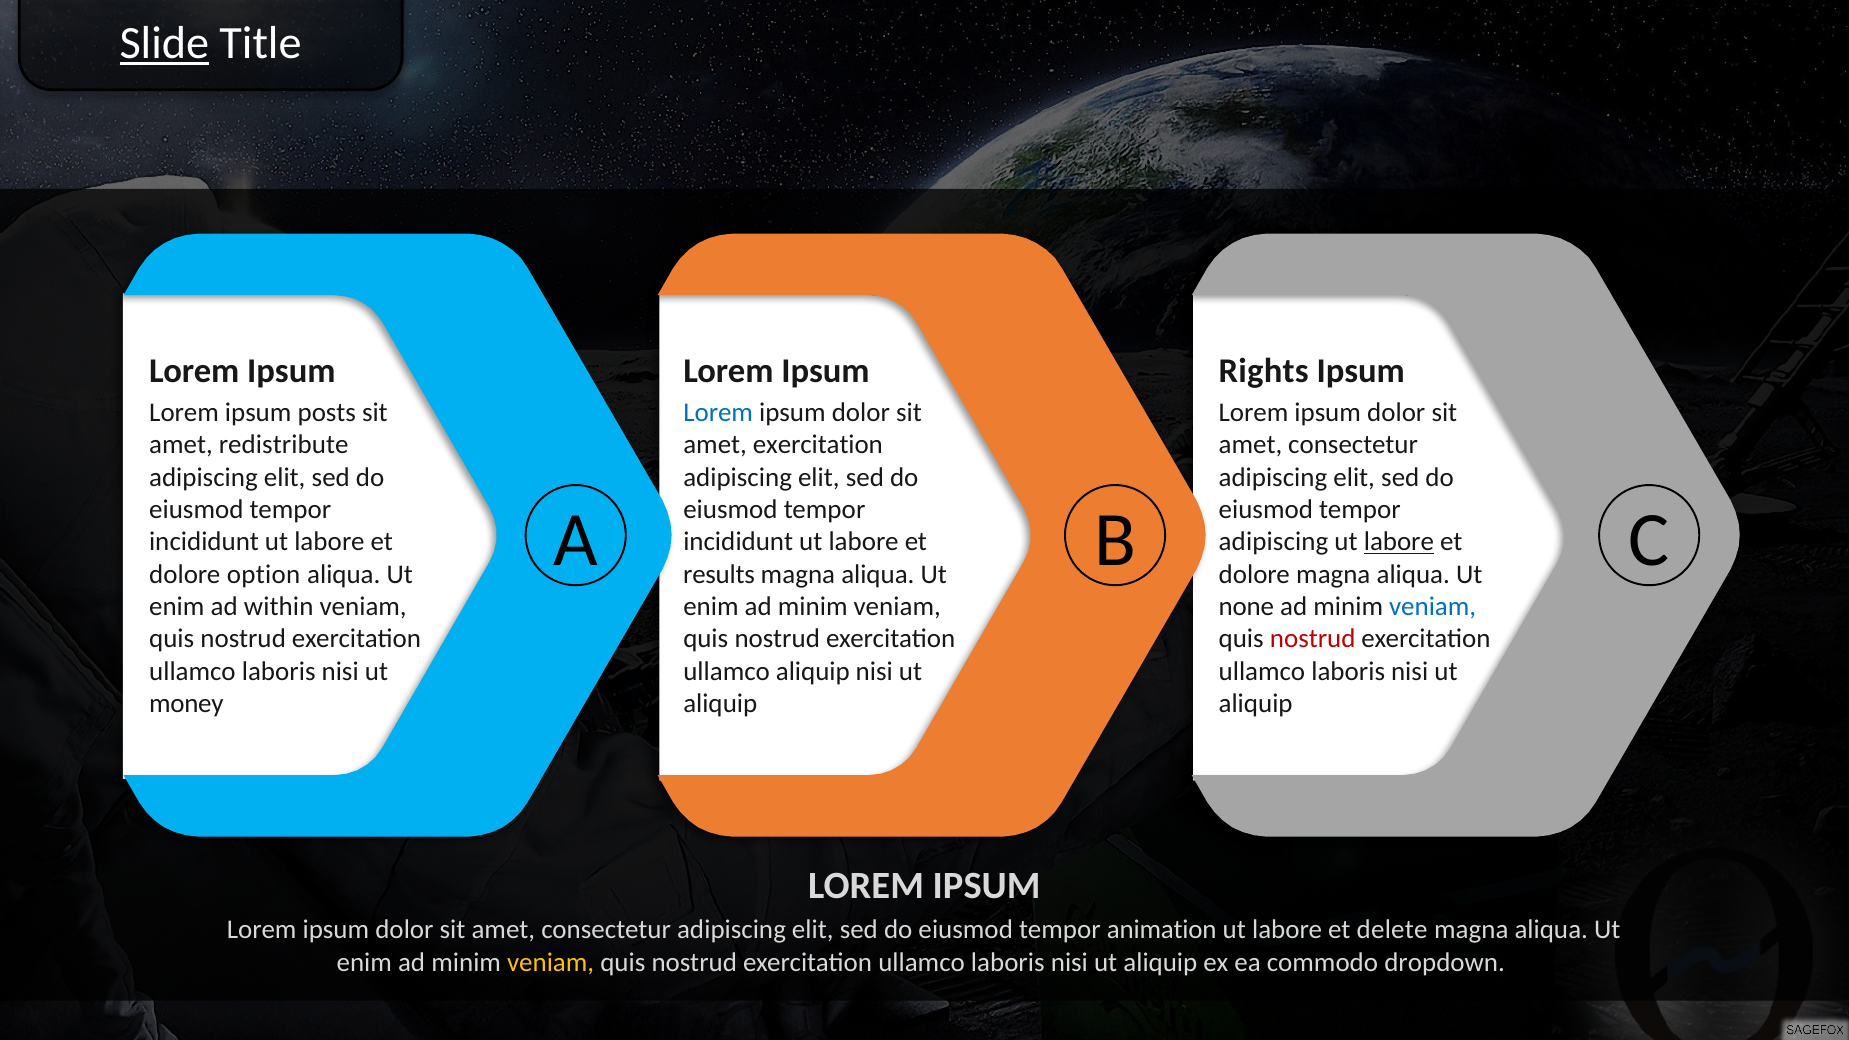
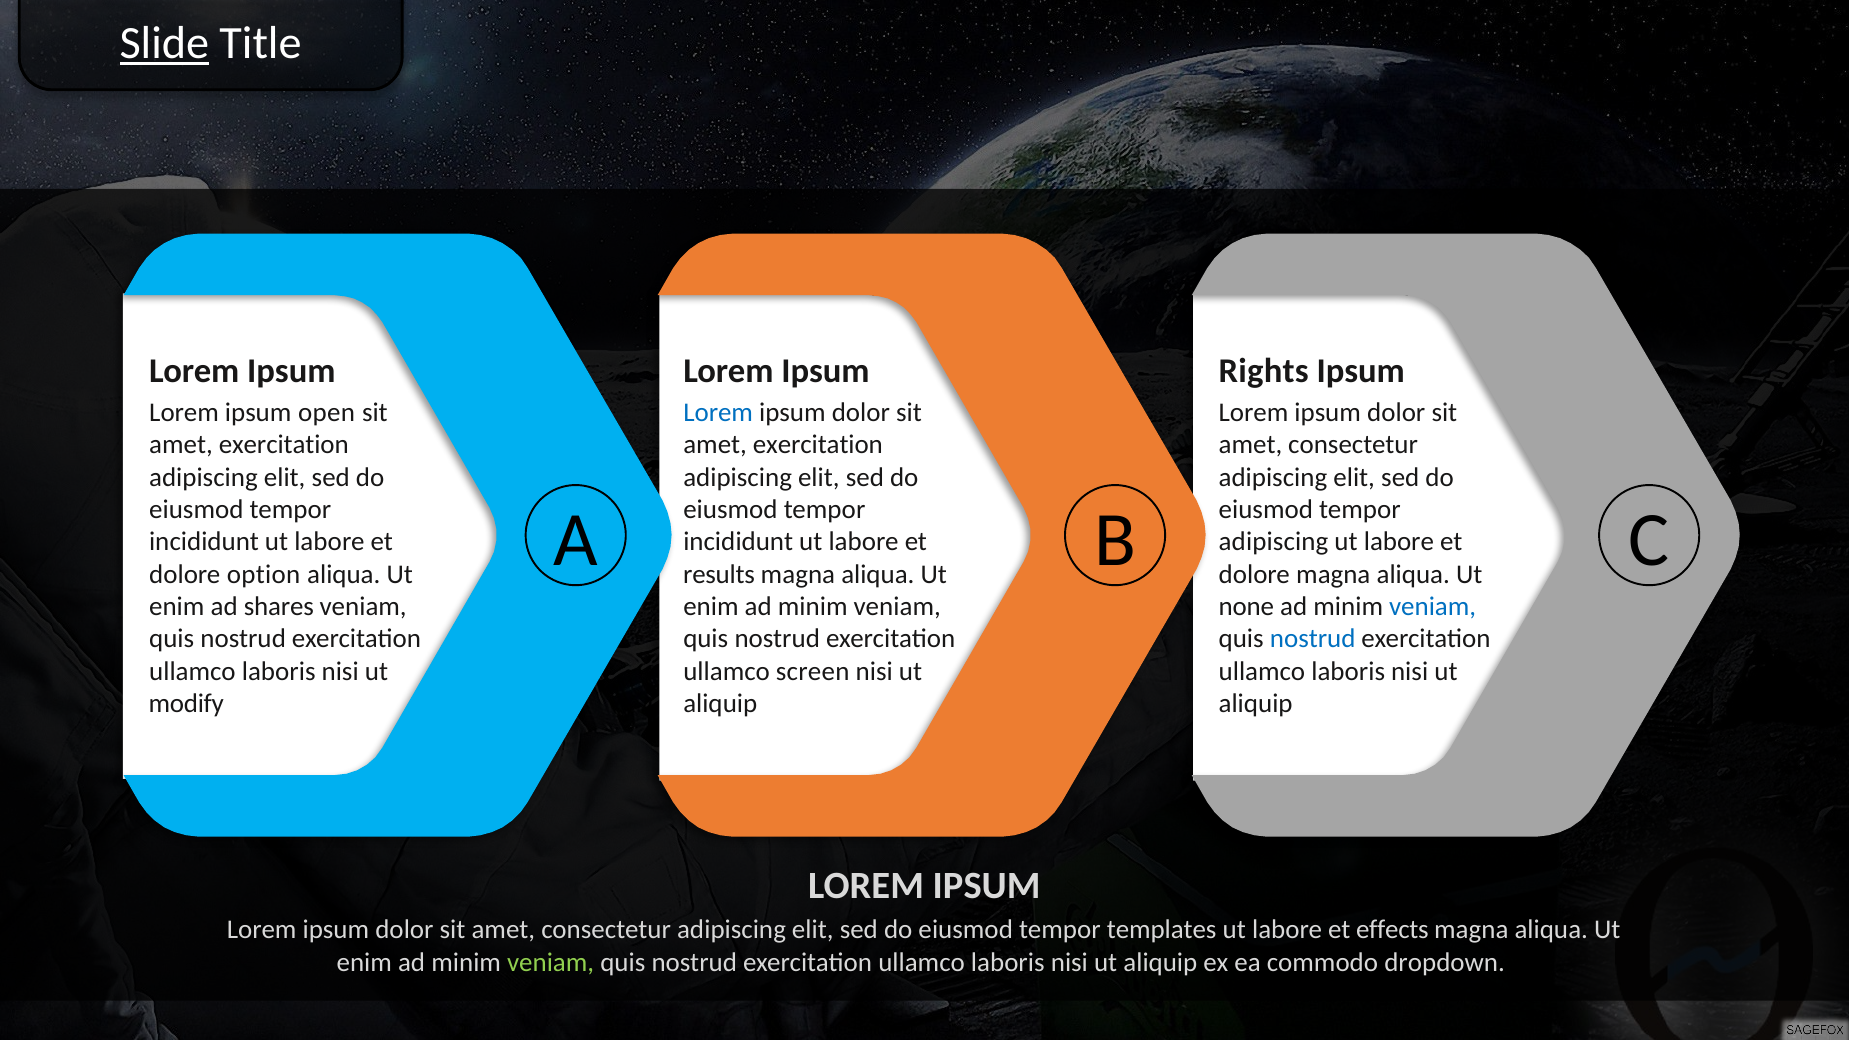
posts: posts -> open
redistribute at (284, 445): redistribute -> exercitation
labore at (1399, 542) underline: present -> none
within: within -> shares
nostrud at (1313, 639) colour: red -> blue
ullamco aliquip: aliquip -> screen
money: money -> modify
animation: animation -> templates
delete: delete -> effects
veniam at (551, 962) colour: yellow -> light green
